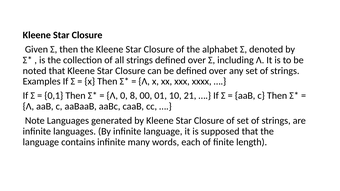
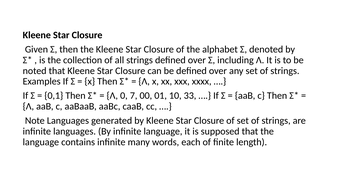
8: 8 -> 7
21: 21 -> 33
